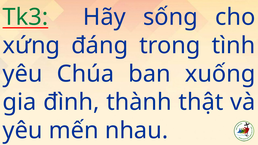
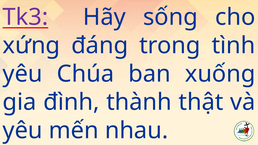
Tk3 colour: green -> purple
